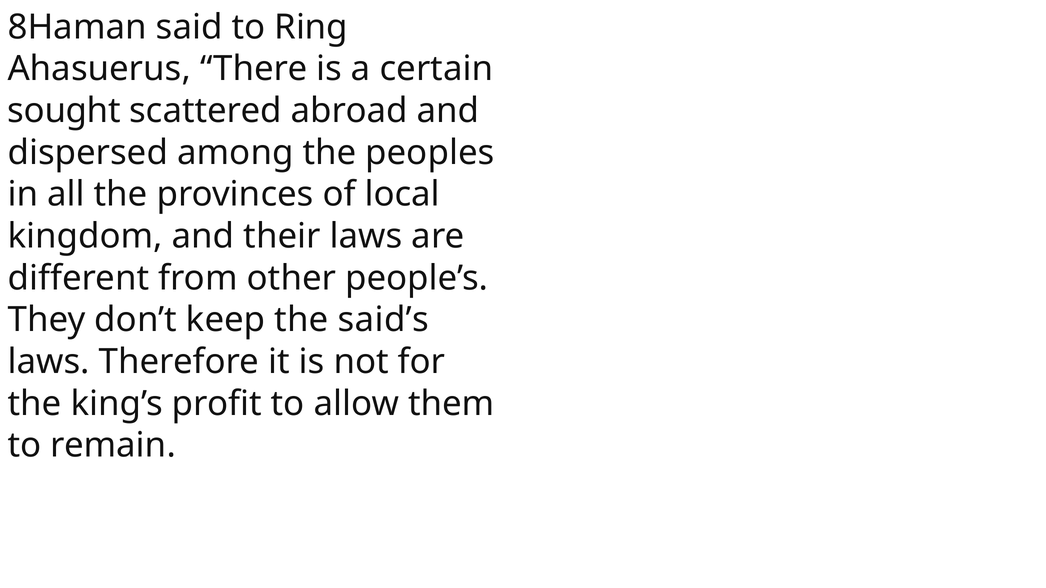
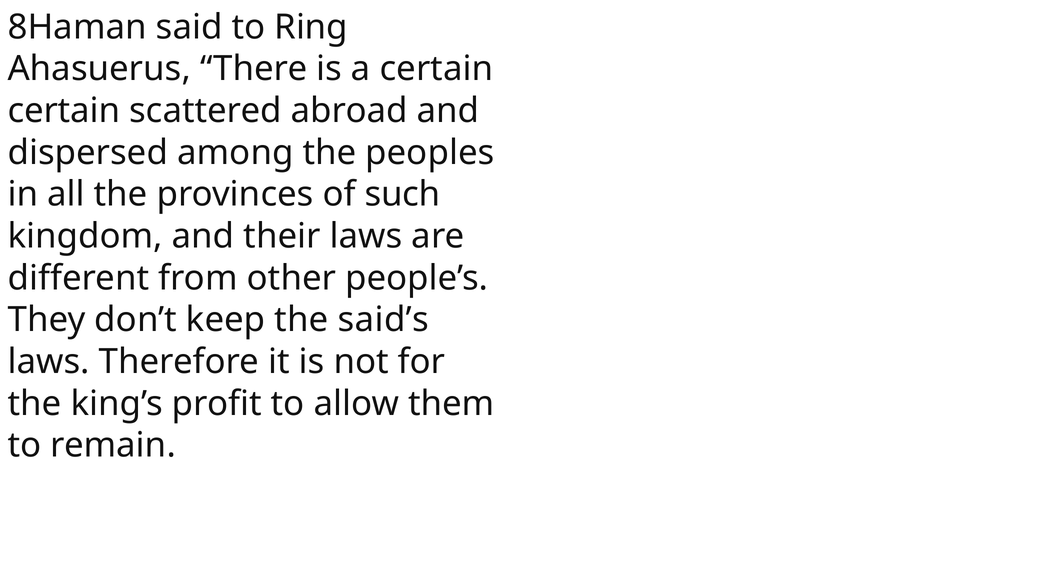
sought at (64, 111): sought -> certain
local: local -> such
